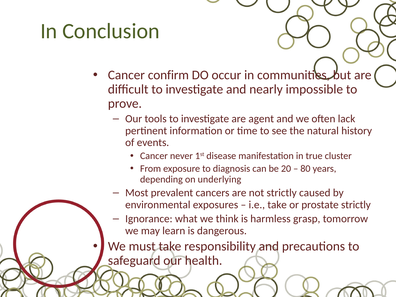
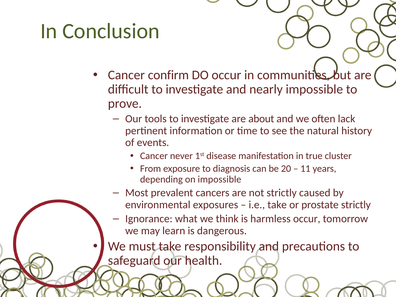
agent: agent -> about
80: 80 -> 11
on underlying: underlying -> impossible
harmless grasp: grasp -> occur
